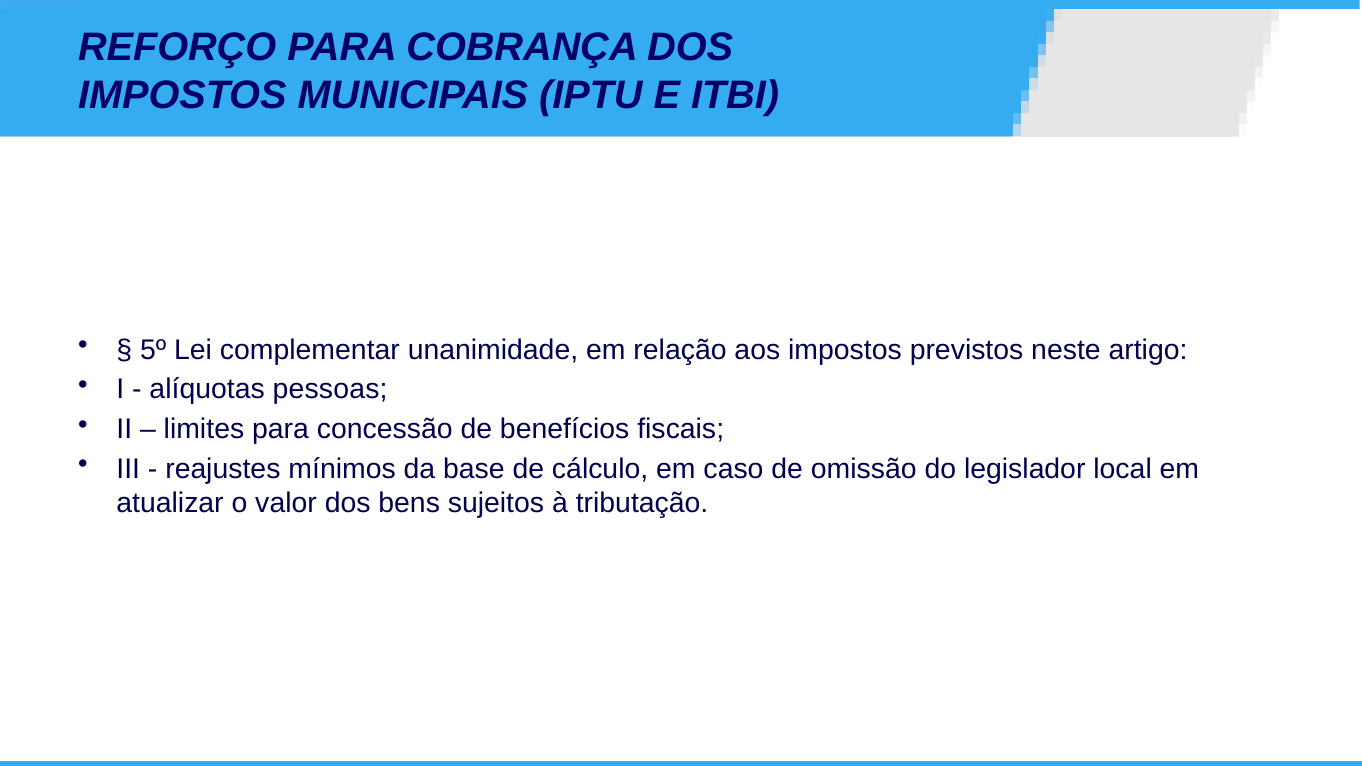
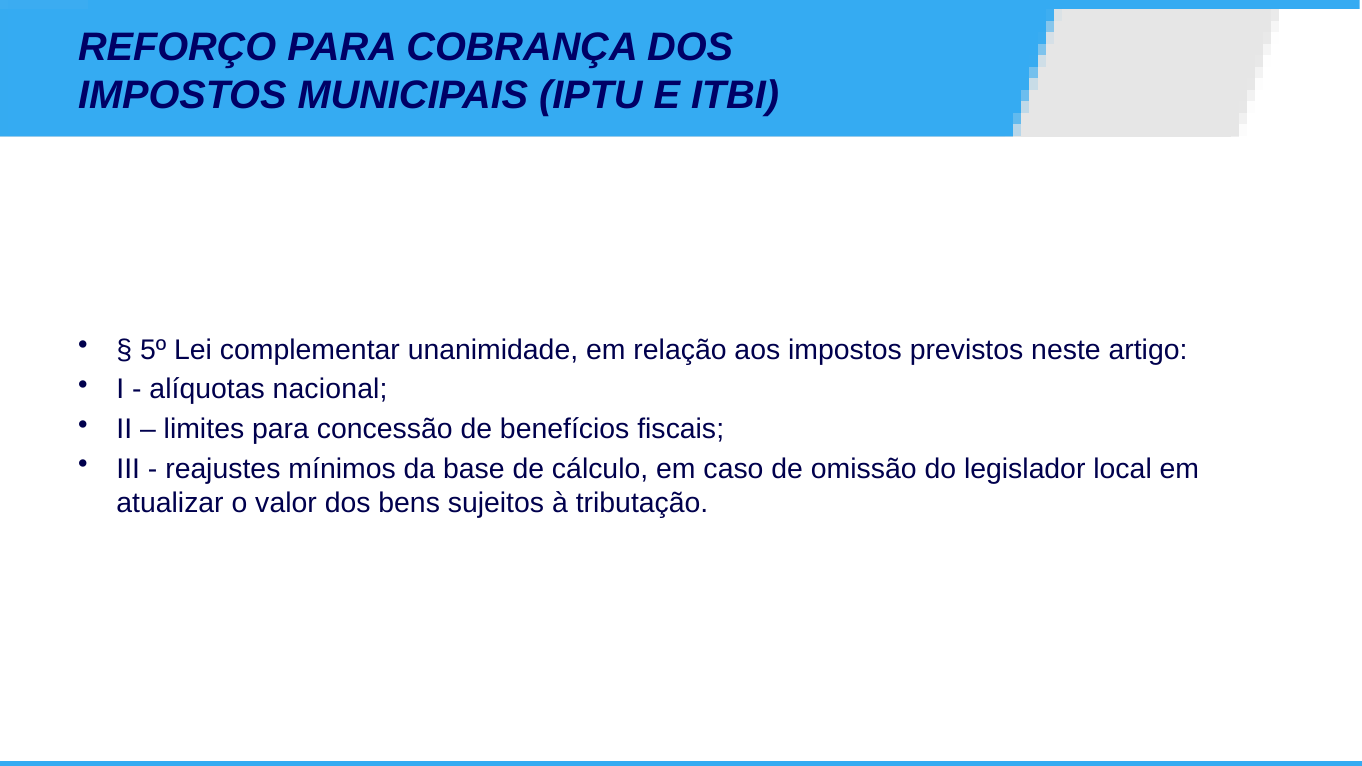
pessoas: pessoas -> nacional
